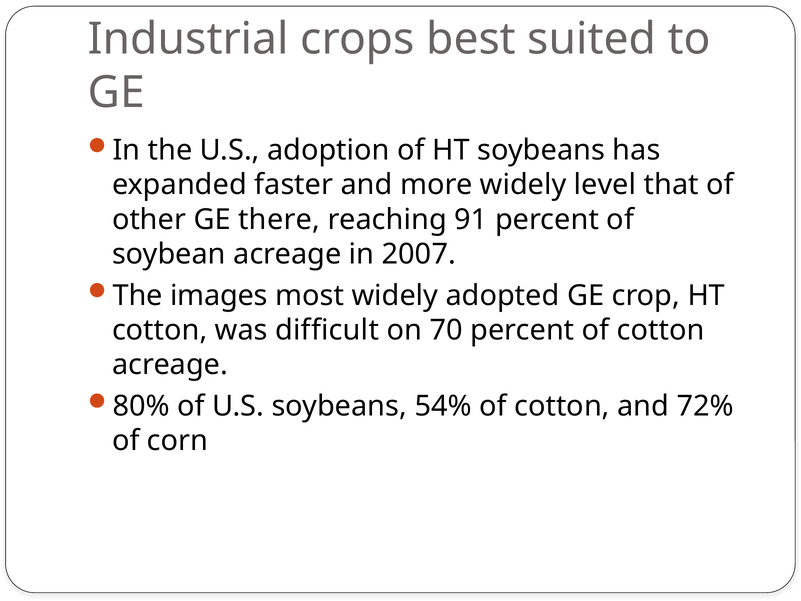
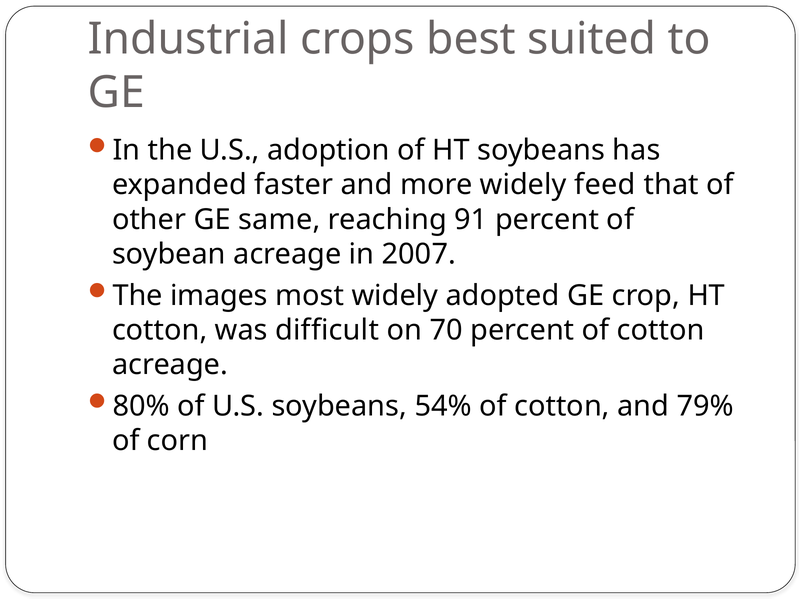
level: level -> feed
there: there -> same
72%: 72% -> 79%
